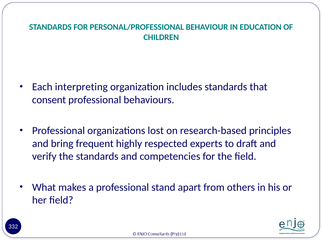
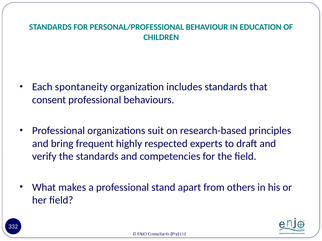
interpreting: interpreting -> spontaneity
lost: lost -> suit
